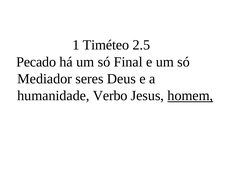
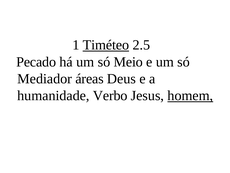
Timéteo underline: none -> present
Final: Final -> Meio
seres: seres -> áreas
